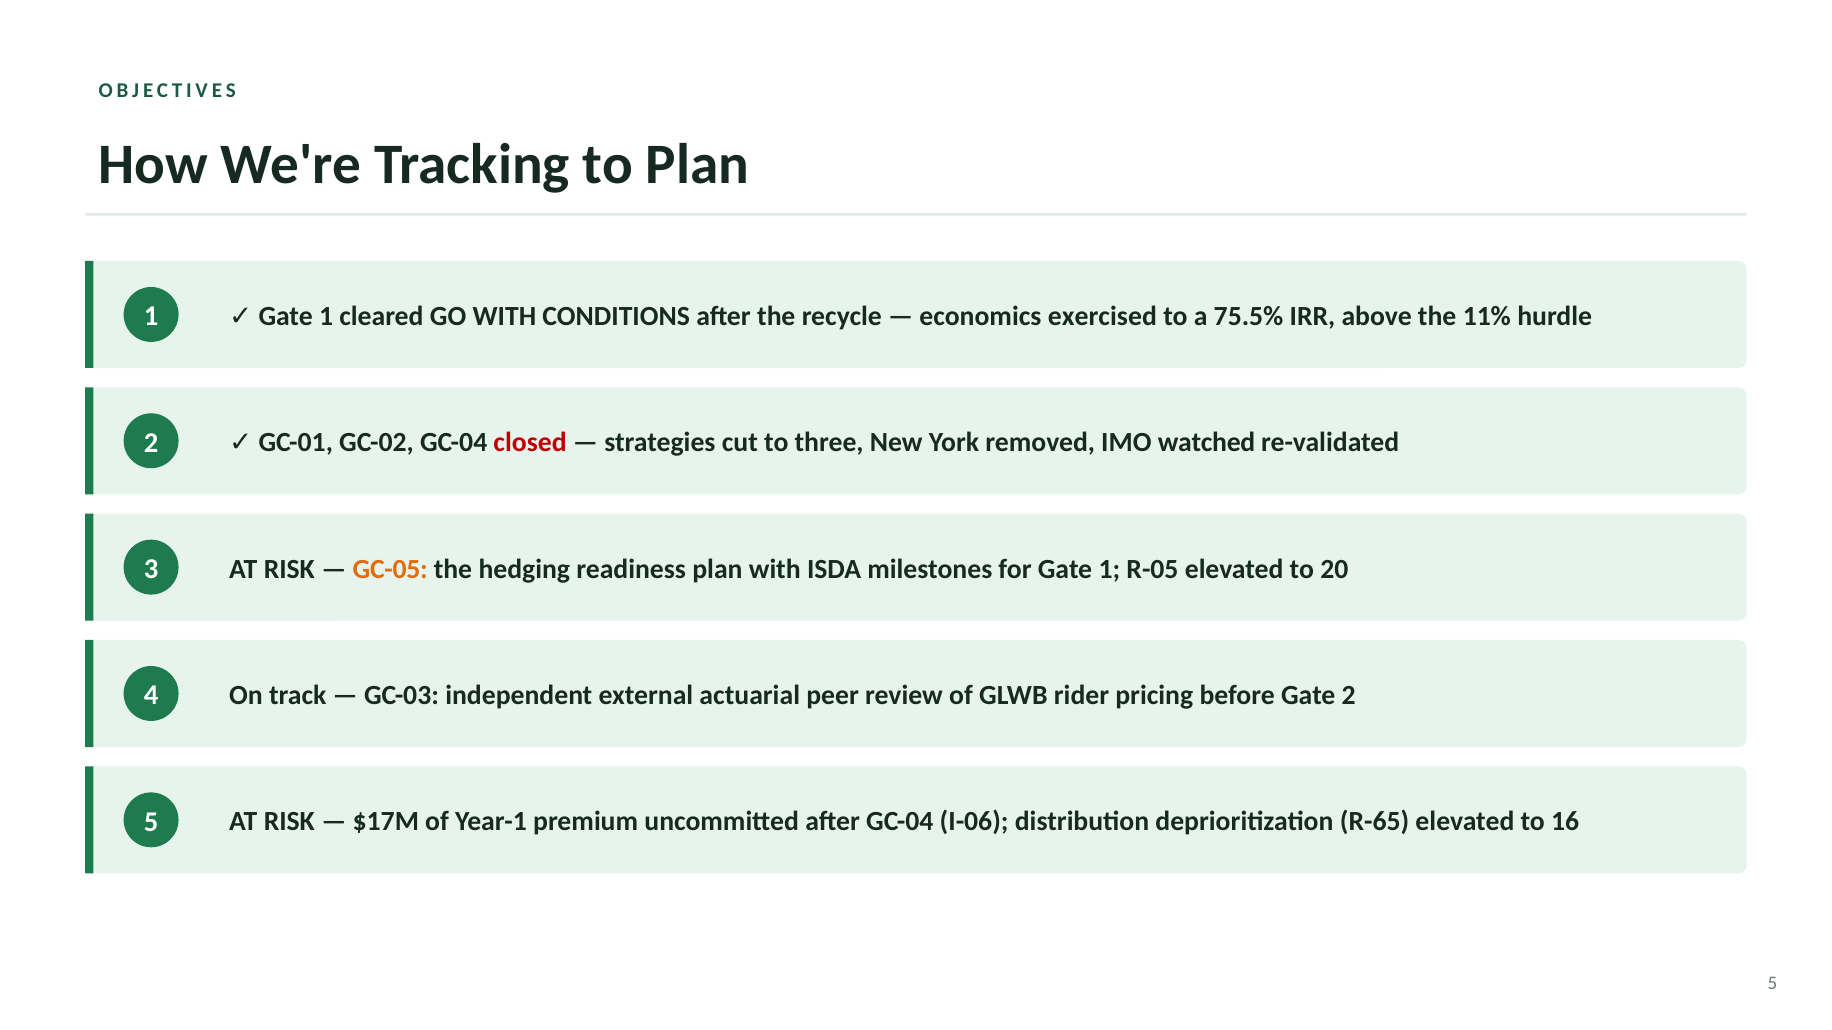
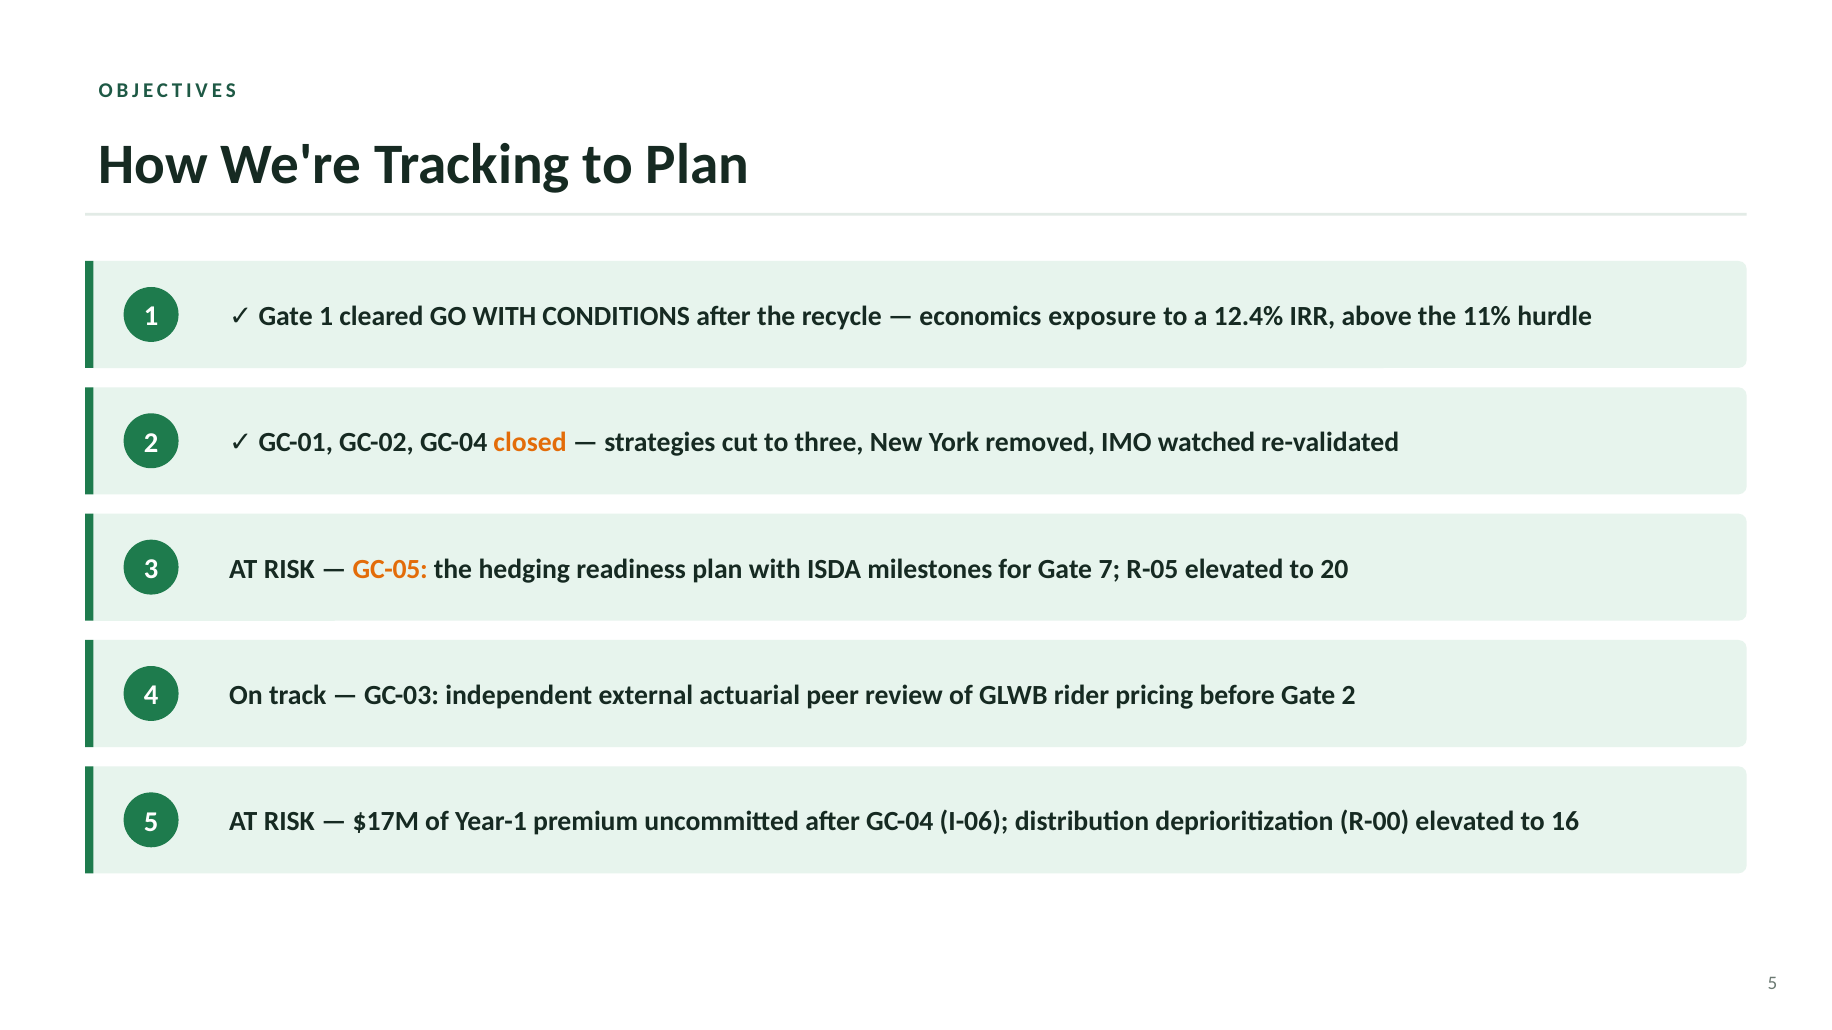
exercised: exercised -> exposure
75.5%: 75.5% -> 12.4%
closed colour: red -> orange
Gate 1: 1 -> 7
R-65: R-65 -> R-00
